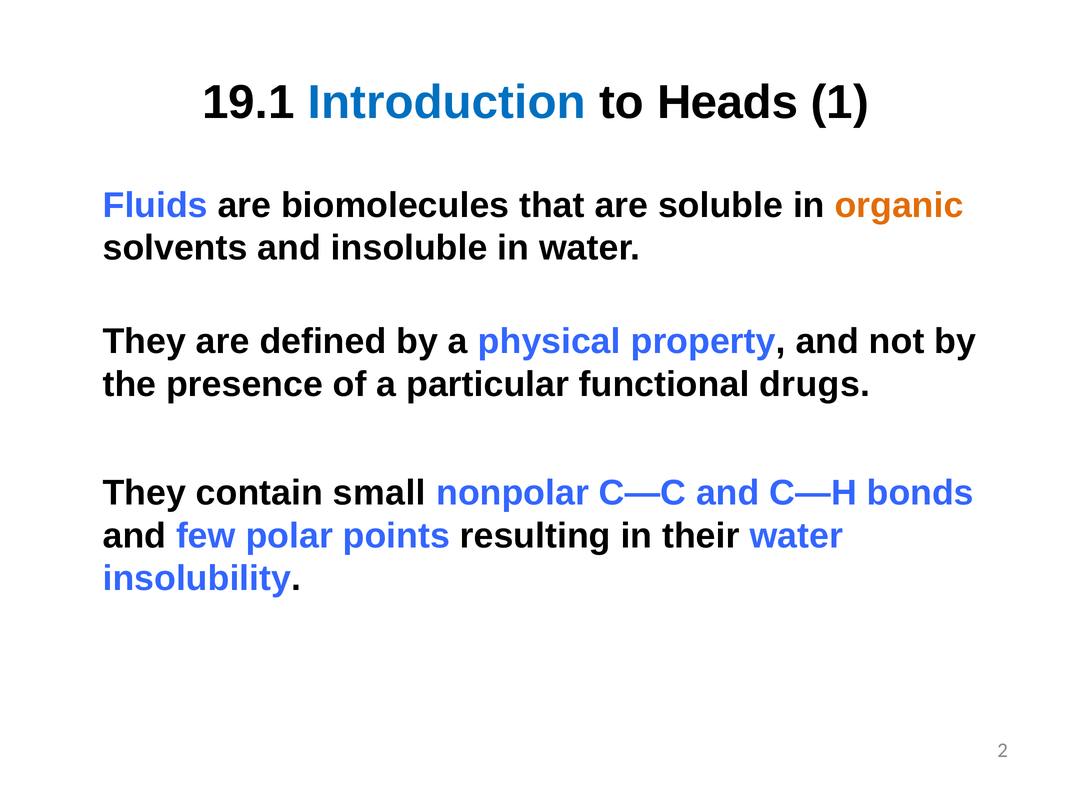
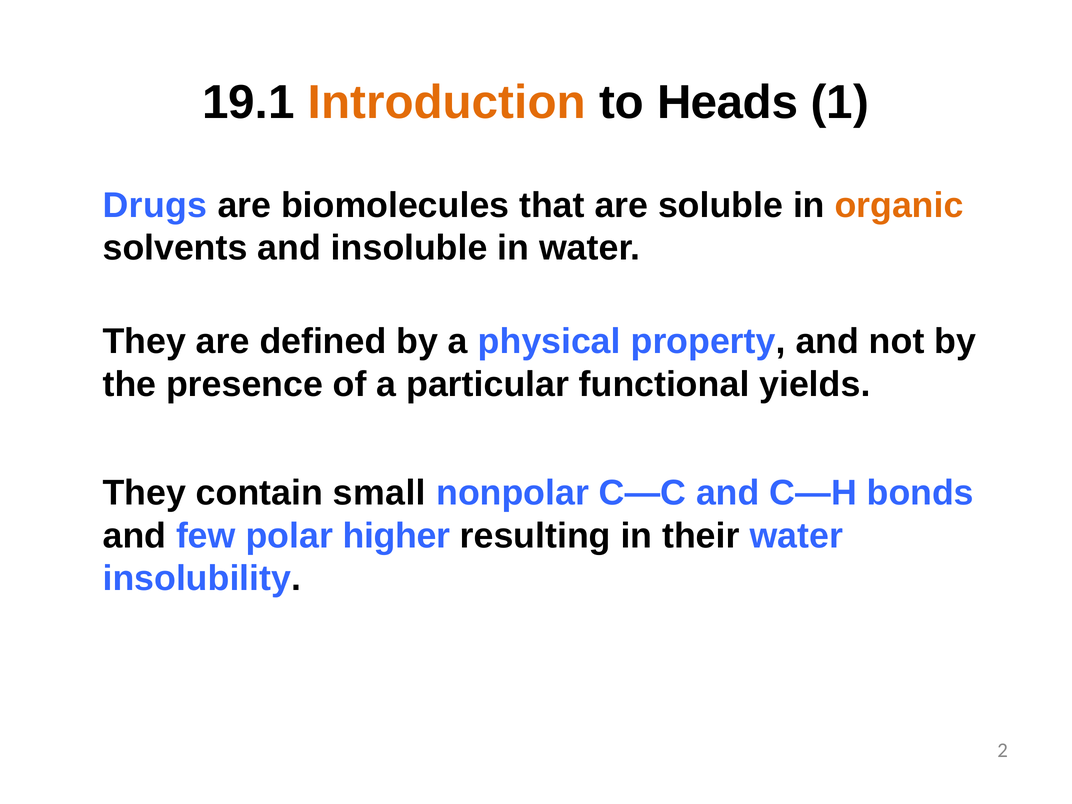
Introduction colour: blue -> orange
Fluids: Fluids -> Drugs
drugs: drugs -> yields
points: points -> higher
